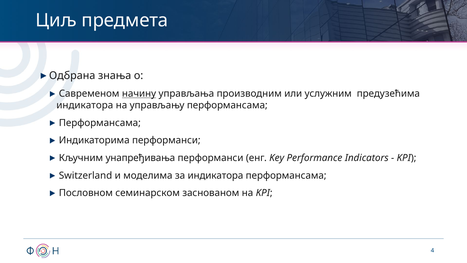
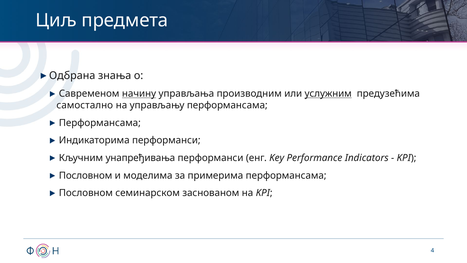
услужним underline: none -> present
индикатора at (85, 105): индикатора -> самостално
Switzerland at (86, 175): Switzerland -> Пословном
за индикатора: индикатора -> примерима
